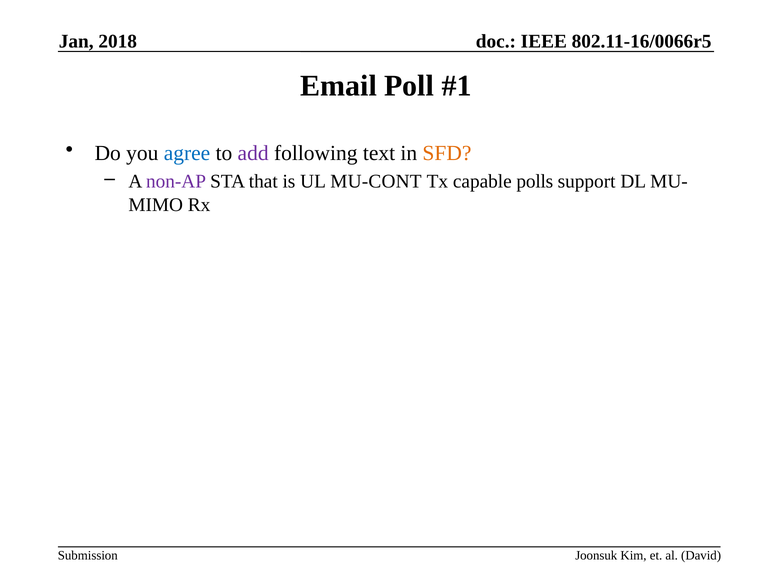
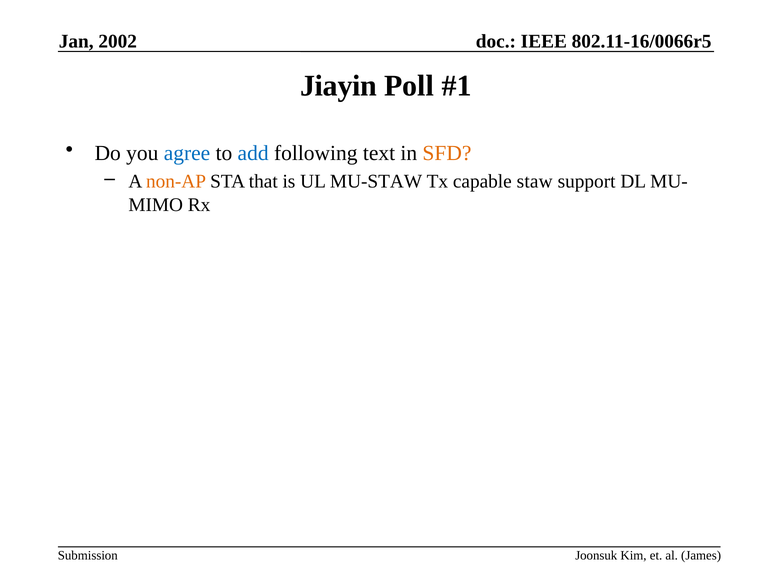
2018: 2018 -> 2002
Email: Email -> Jiayin
add colour: purple -> blue
non-AP colour: purple -> orange
MU-CONT: MU-CONT -> MU-STAW
polls: polls -> staw
David: David -> James
